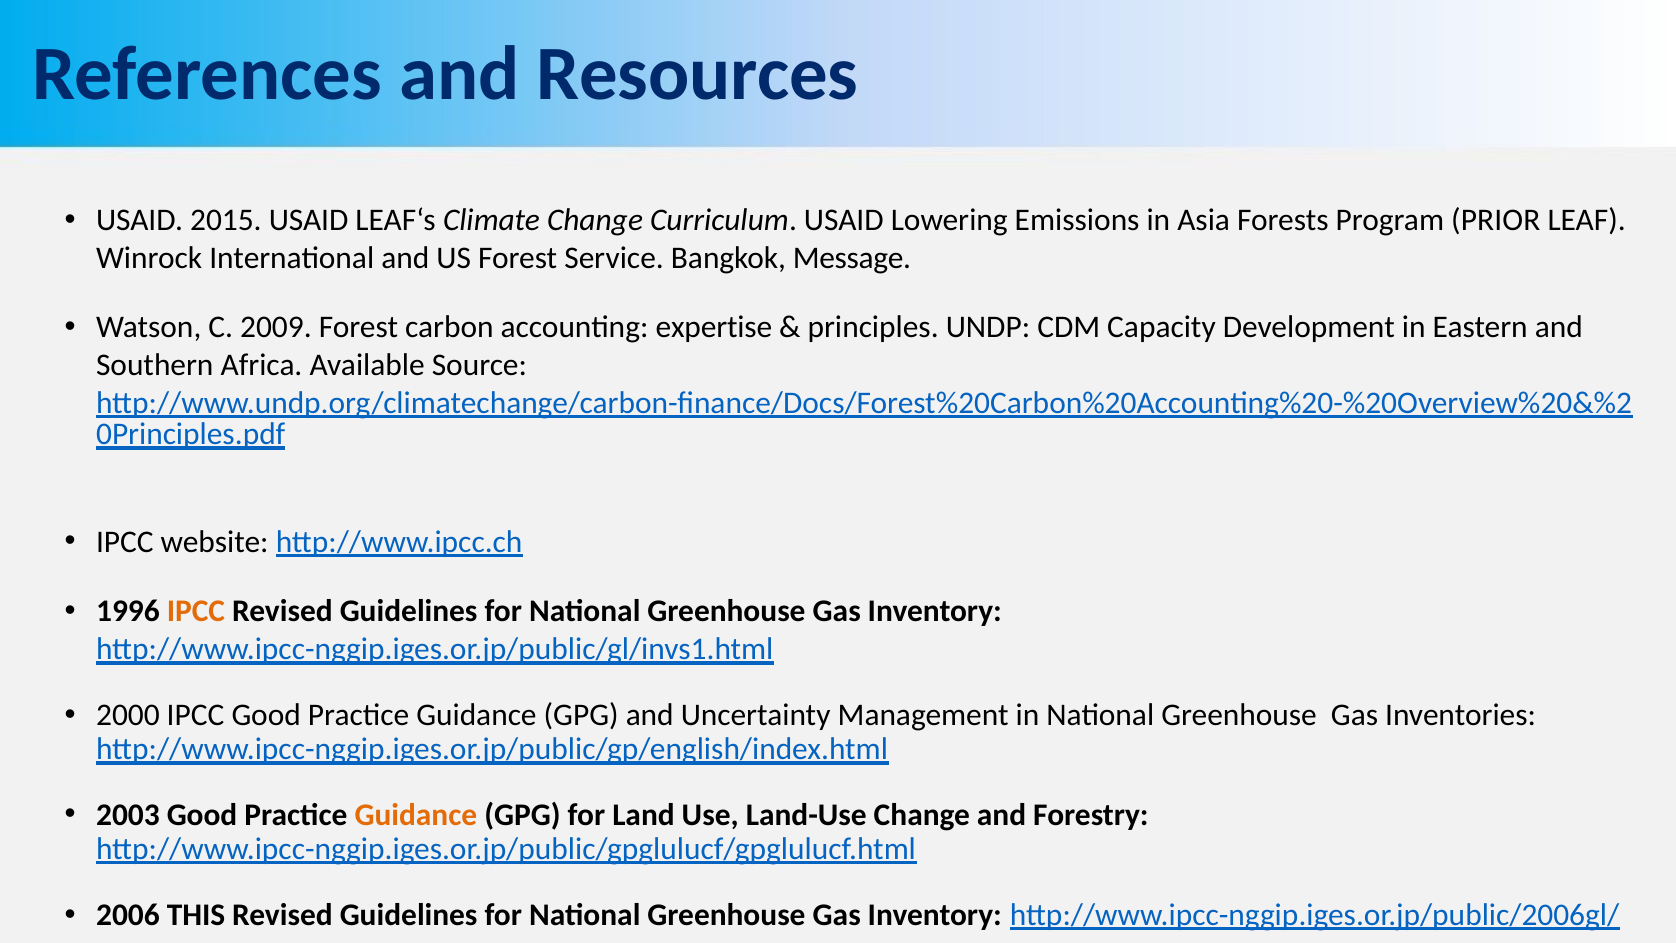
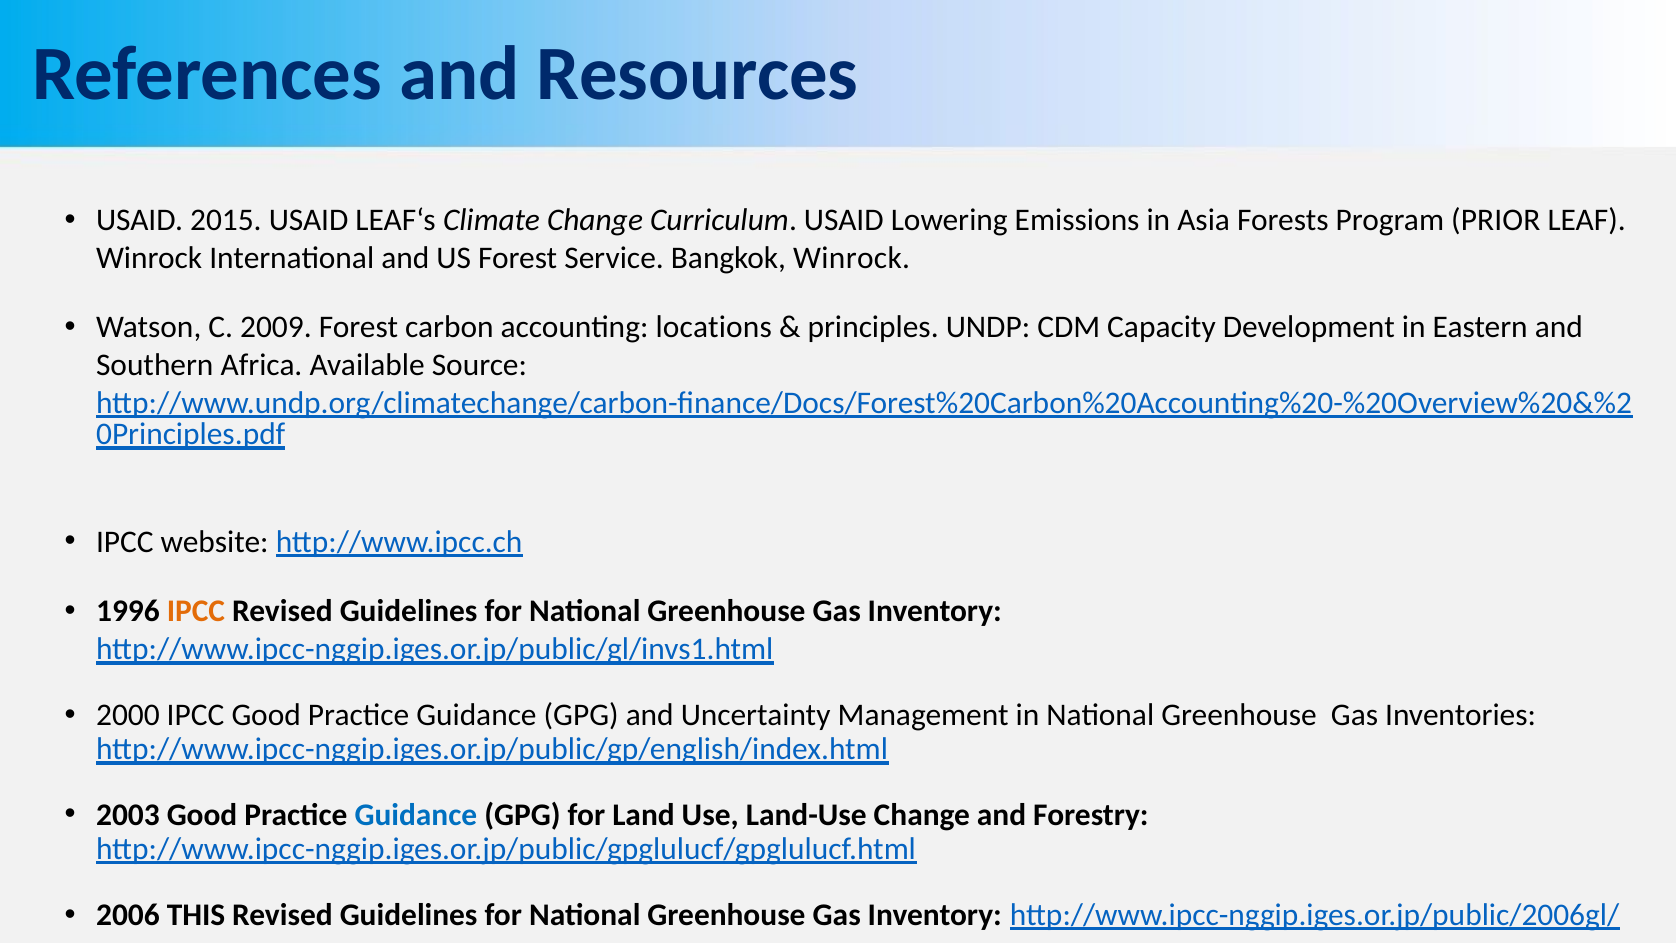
Bangkok Message: Message -> Winrock
expertise: expertise -> locations
Guidance at (416, 815) colour: orange -> blue
